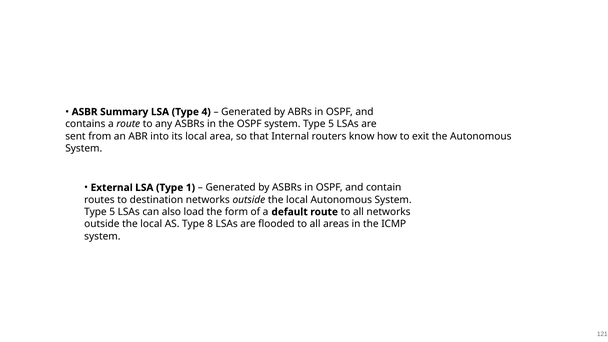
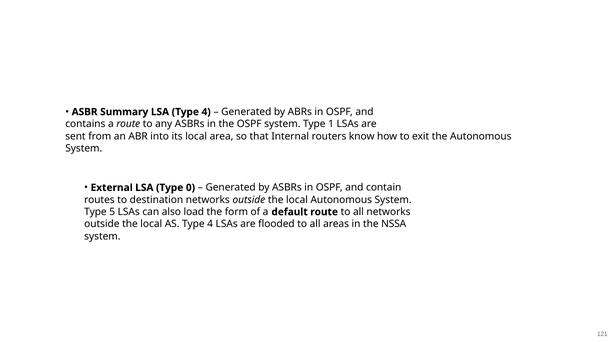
OSPF system Type 5: 5 -> 1
1: 1 -> 0
AS Type 8: 8 -> 4
ICMP: ICMP -> NSSA
